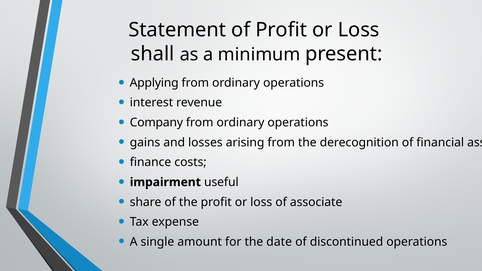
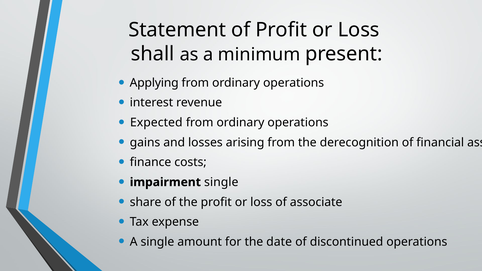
Company: Company -> Expected
impairment useful: useful -> single
